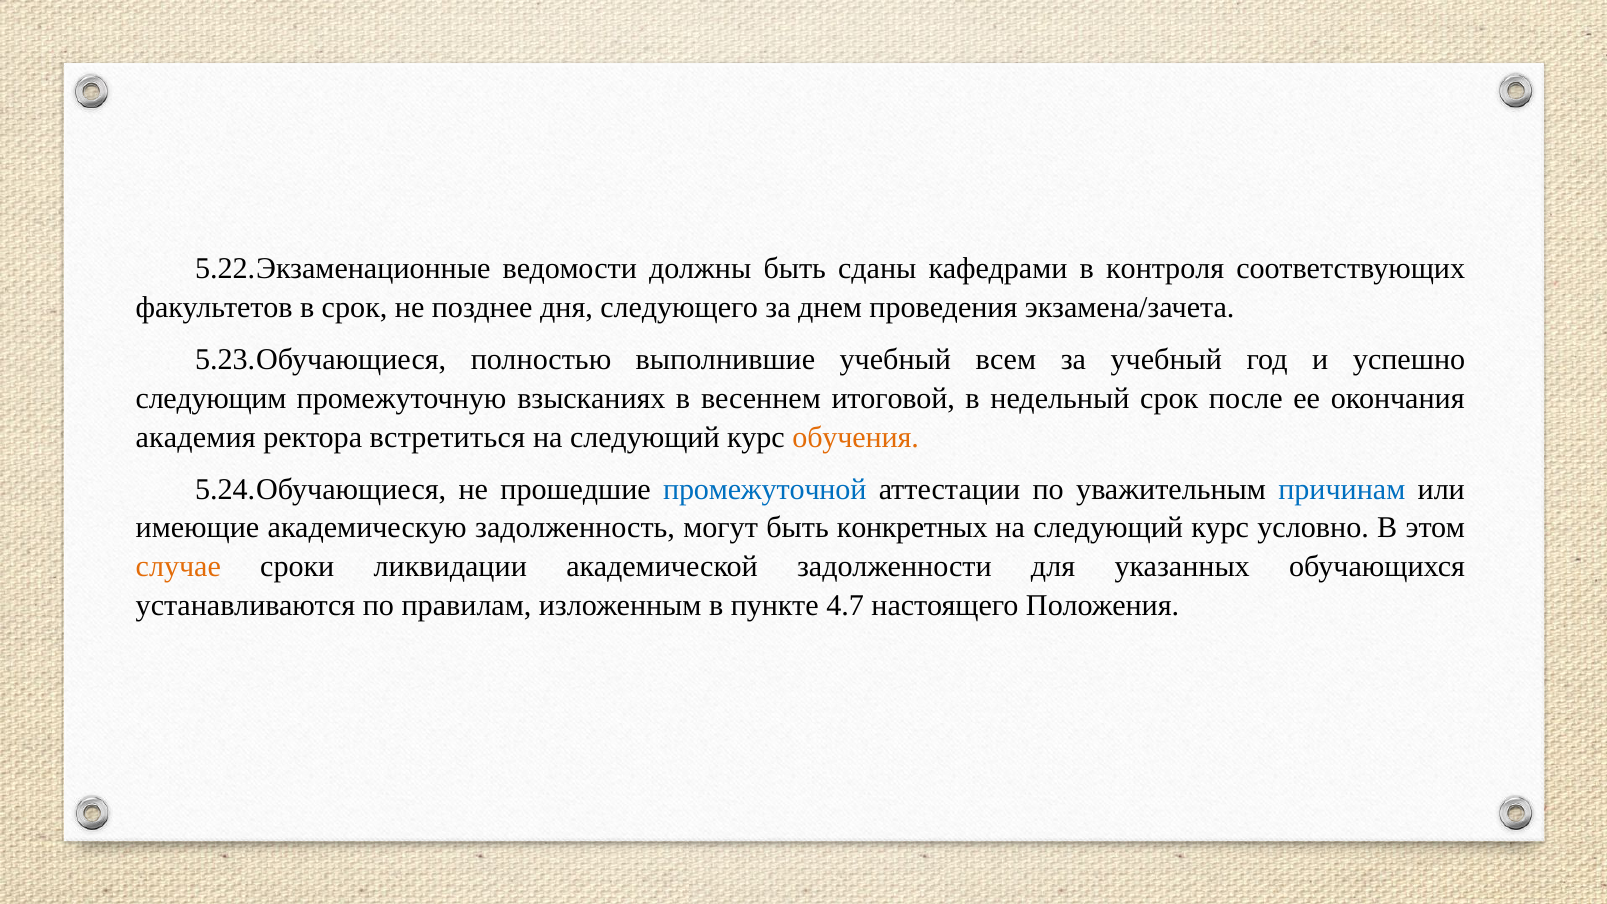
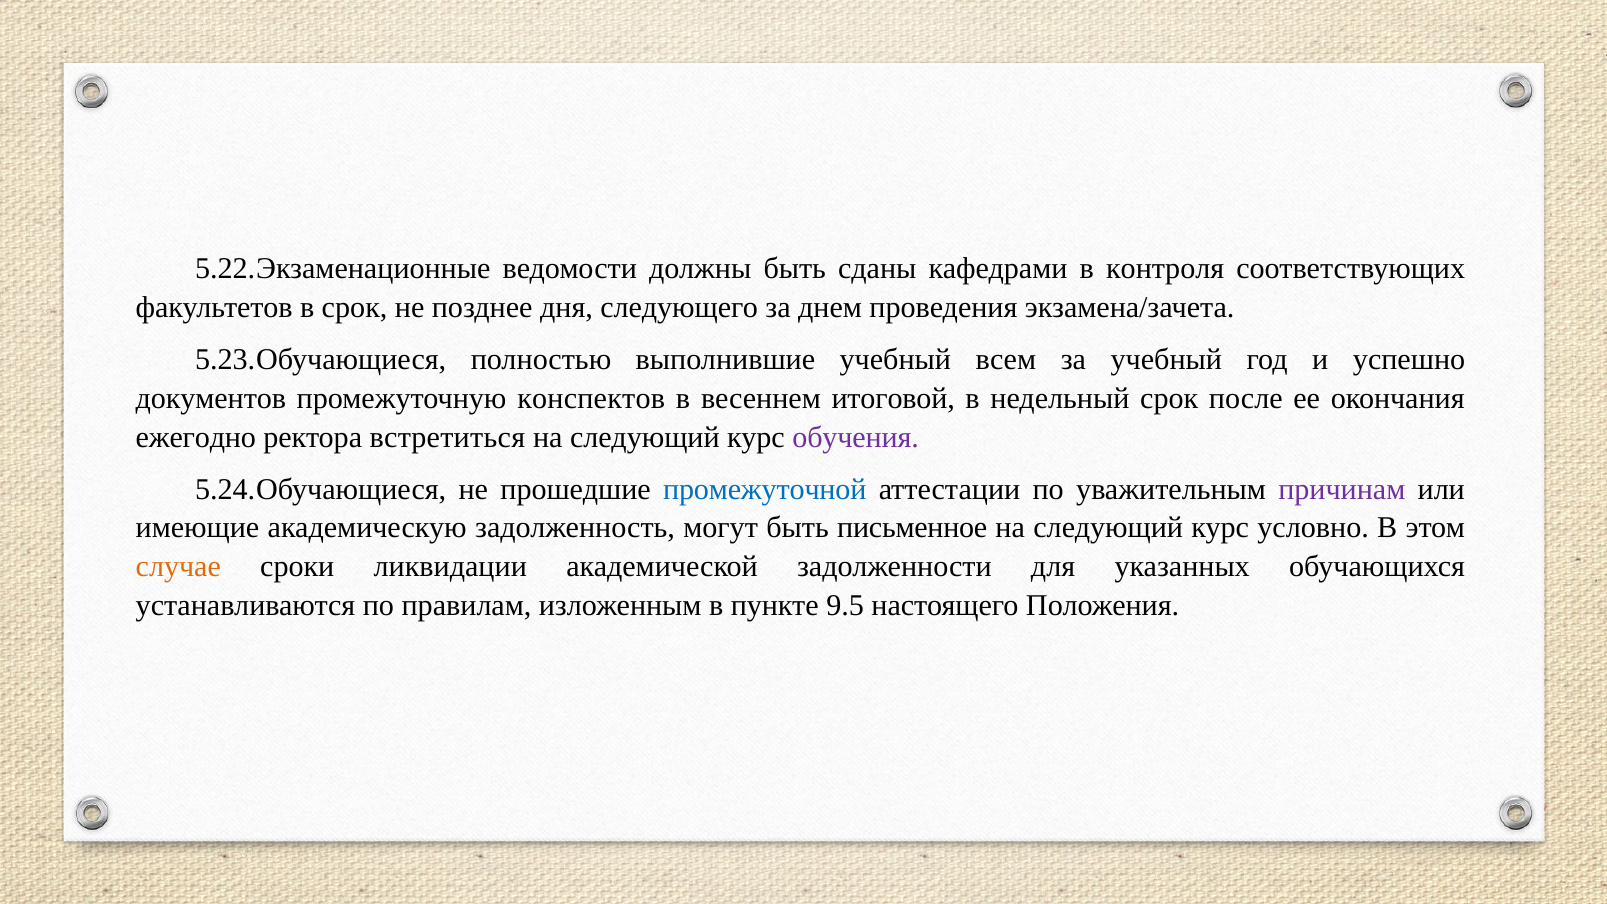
следующим: следующим -> документов
взысканиях: взысканиях -> конспектов
академия: академия -> ежегодно
обучения colour: orange -> purple
причинам colour: blue -> purple
конкретных: конкретных -> письменное
4.7: 4.7 -> 9.5
